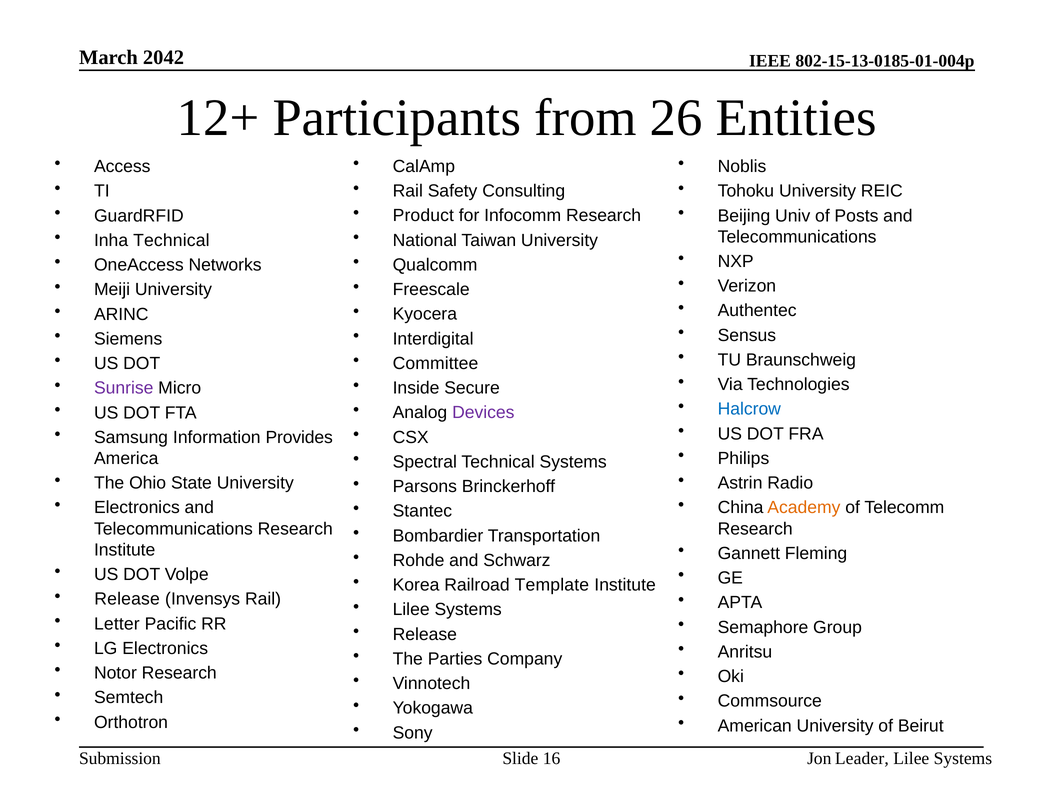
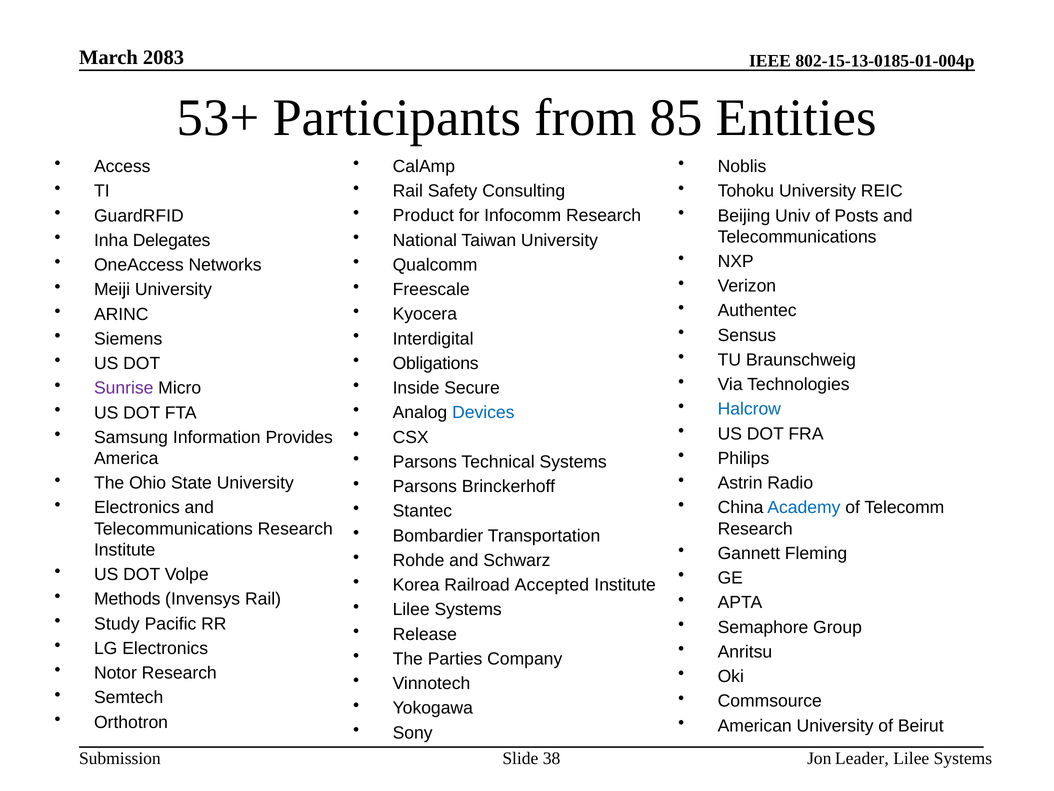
2042: 2042 -> 2083
12+: 12+ -> 53+
26: 26 -> 85
Inha Technical: Technical -> Delegates
Committee: Committee -> Obligations
Devices colour: purple -> blue
Spectral at (425, 462): Spectral -> Parsons
Academy colour: orange -> blue
Template: Template -> Accepted
Release at (127, 599): Release -> Methods
Letter: Letter -> Study
16: 16 -> 38
